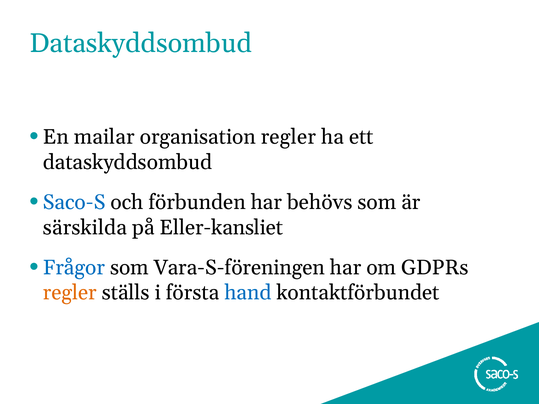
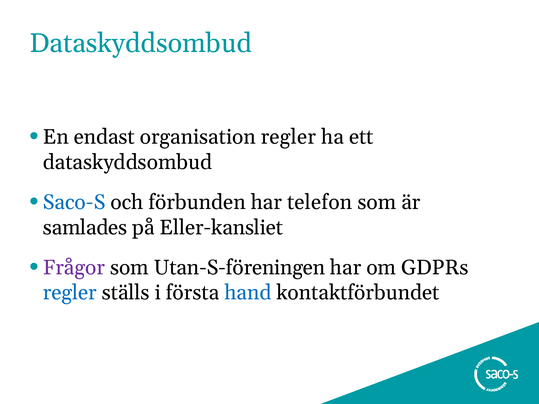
mailar: mailar -> endast
behövs: behövs -> telefon
särskilda: särskilda -> samlades
Frågor colour: blue -> purple
Vara-S-föreningen: Vara-S-föreningen -> Utan-S-föreningen
regler at (70, 293) colour: orange -> blue
